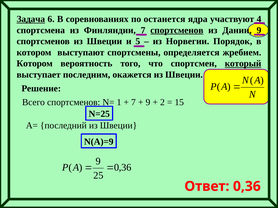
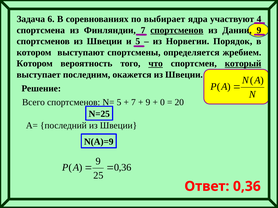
Задача underline: present -> none
останется: останется -> выбирает
что underline: none -> present
1 at (119, 103): 1 -> 5
2 at (162, 103): 2 -> 0
15: 15 -> 20
